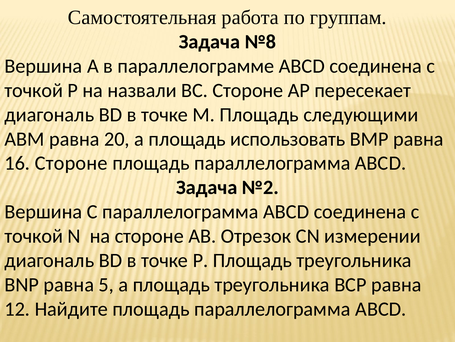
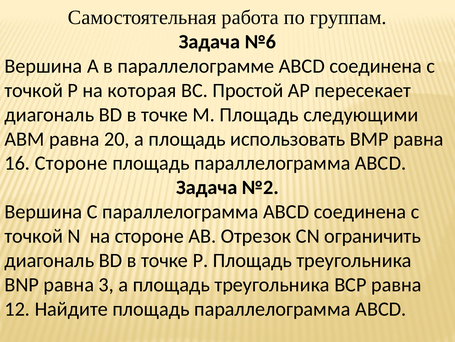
№8: №8 -> №6
назвали: назвали -> которая
BC Стороне: Стороне -> Простой
измерении: измерении -> ограничить
5: 5 -> 3
